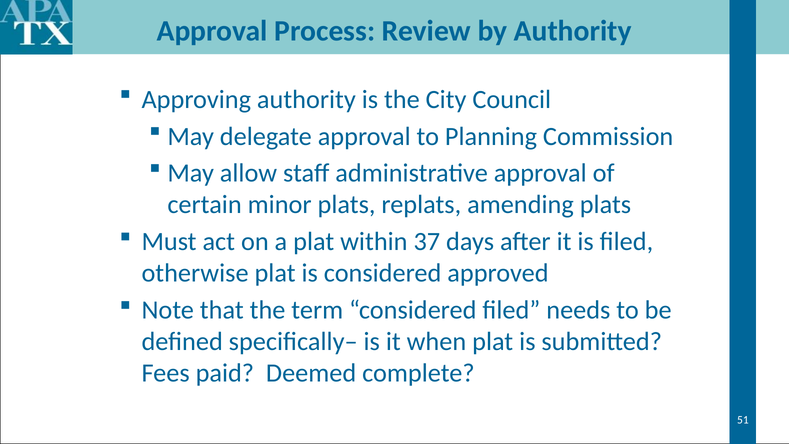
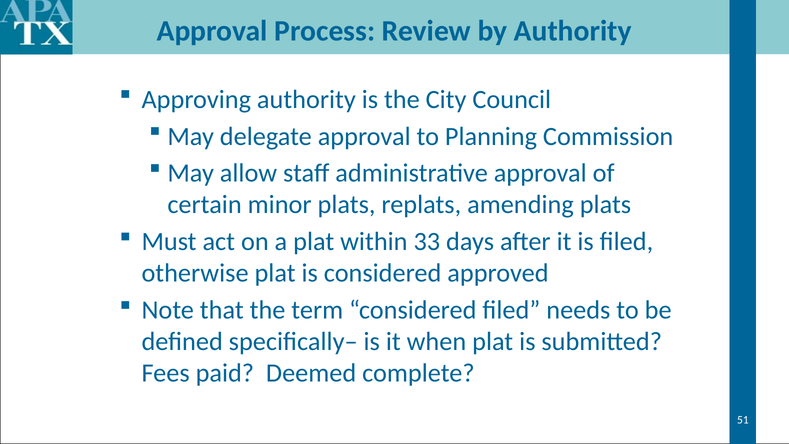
37: 37 -> 33
